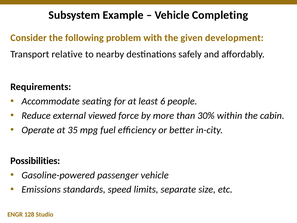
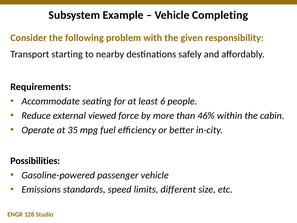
development: development -> responsibility
relative: relative -> starting
30%: 30% -> 46%
separate: separate -> different
